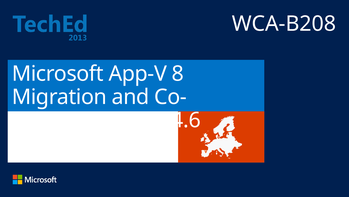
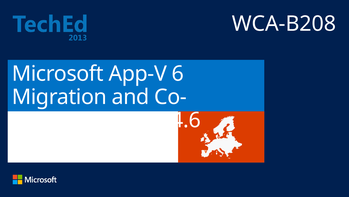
8: 8 -> 6
